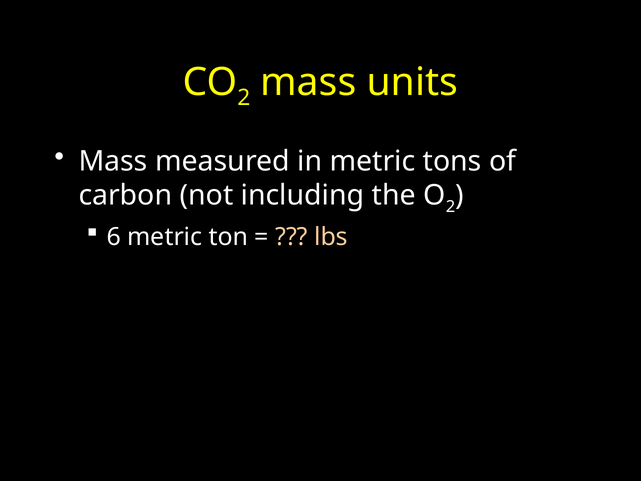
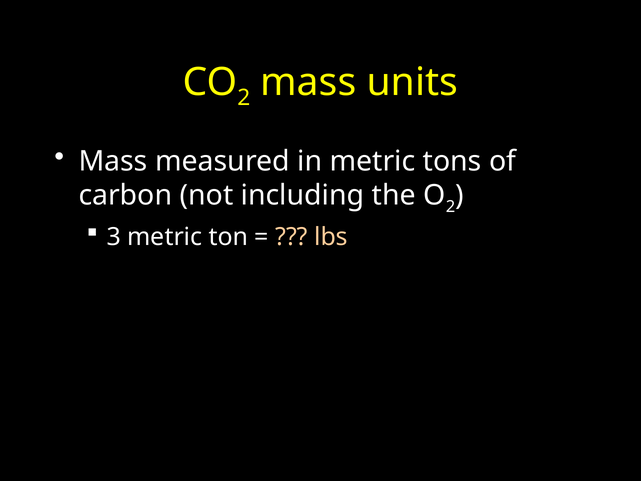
6: 6 -> 3
